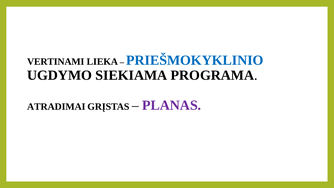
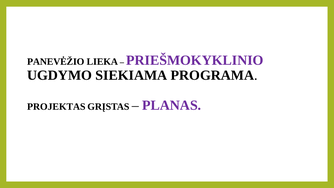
VERTINAMI: VERTINAMI -> PANEVĖŽIO
PRIEŠMOKYKLINIO colour: blue -> purple
ATRADIMAI: ATRADIMAI -> PROJEKTAS
